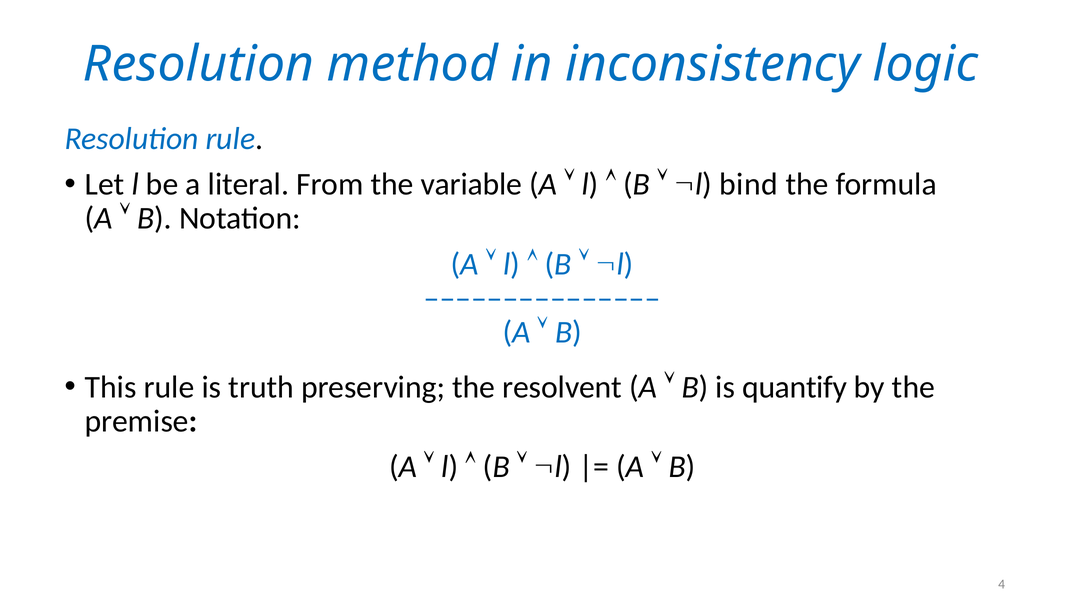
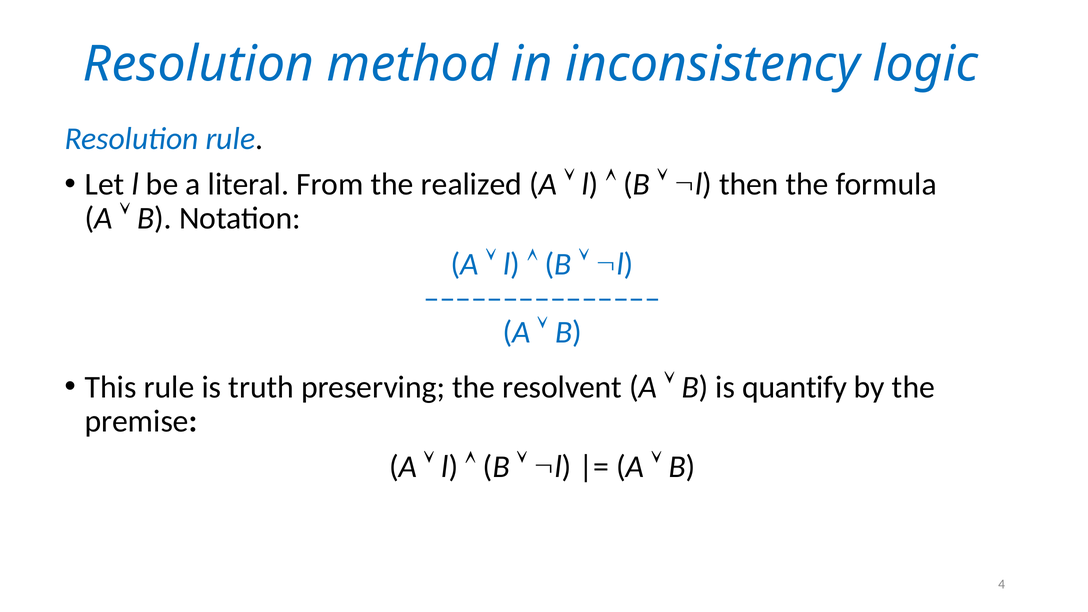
variable: variable -> realized
bind: bind -> then
